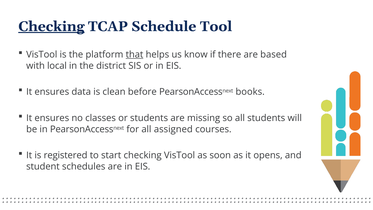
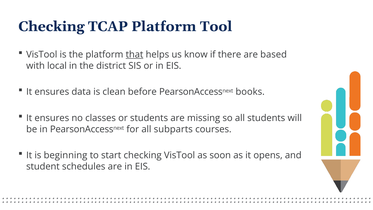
Checking at (51, 26) underline: present -> none
TCAP Schedule: Schedule -> Platform
assigned: assigned -> subparts
registered: registered -> beginning
